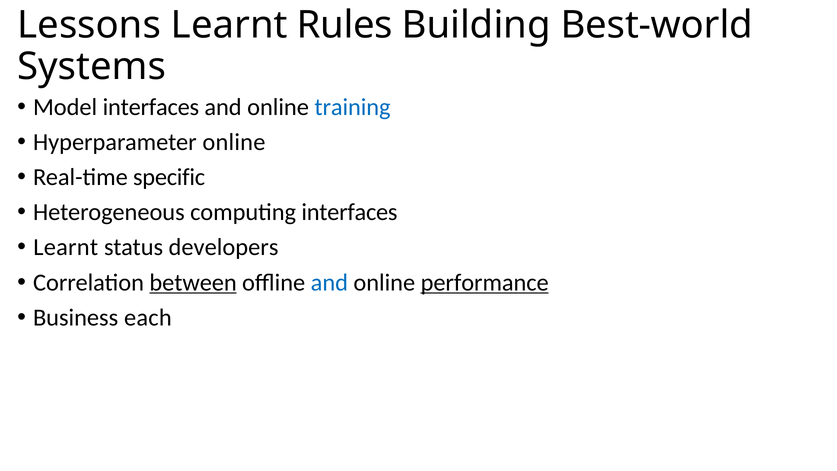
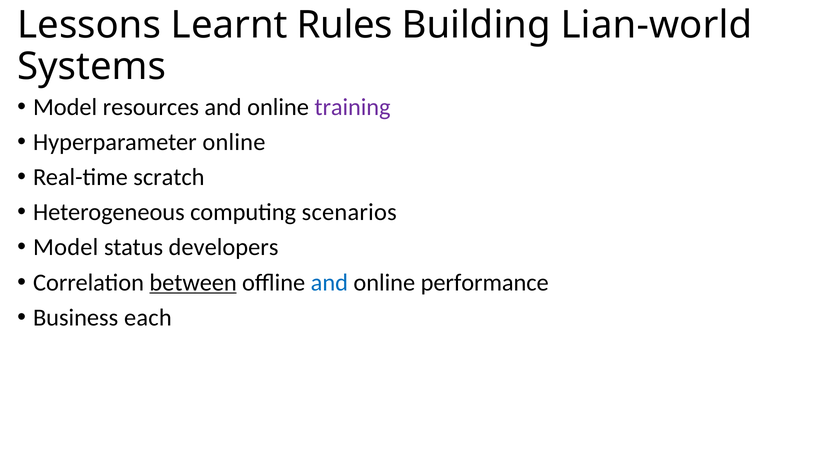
Best-world: Best-world -> Lian-world
Model interfaces: interfaces -> resources
training colour: blue -> purple
specific: specific -> scratch
computing interfaces: interfaces -> scenarios
Learnt at (66, 247): Learnt -> Model
performance underline: present -> none
